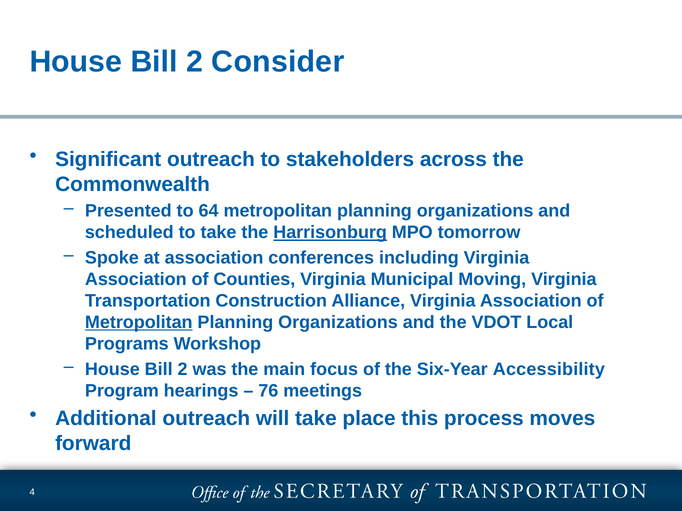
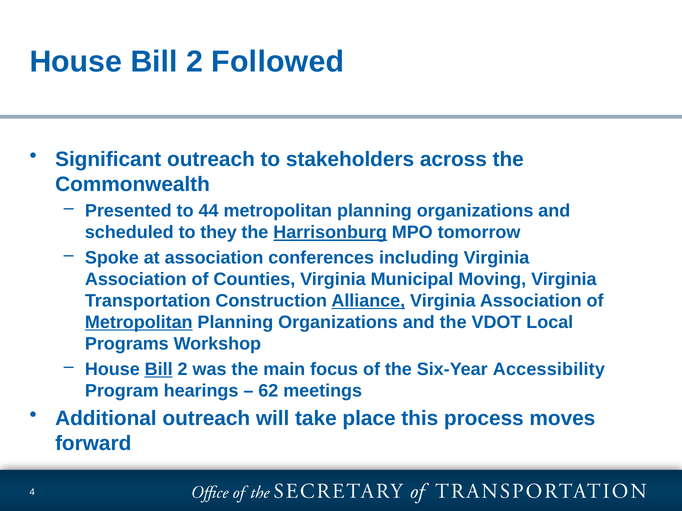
Consider: Consider -> Followed
64: 64 -> 44
to take: take -> they
Alliance underline: none -> present
Bill at (159, 369) underline: none -> present
76: 76 -> 62
